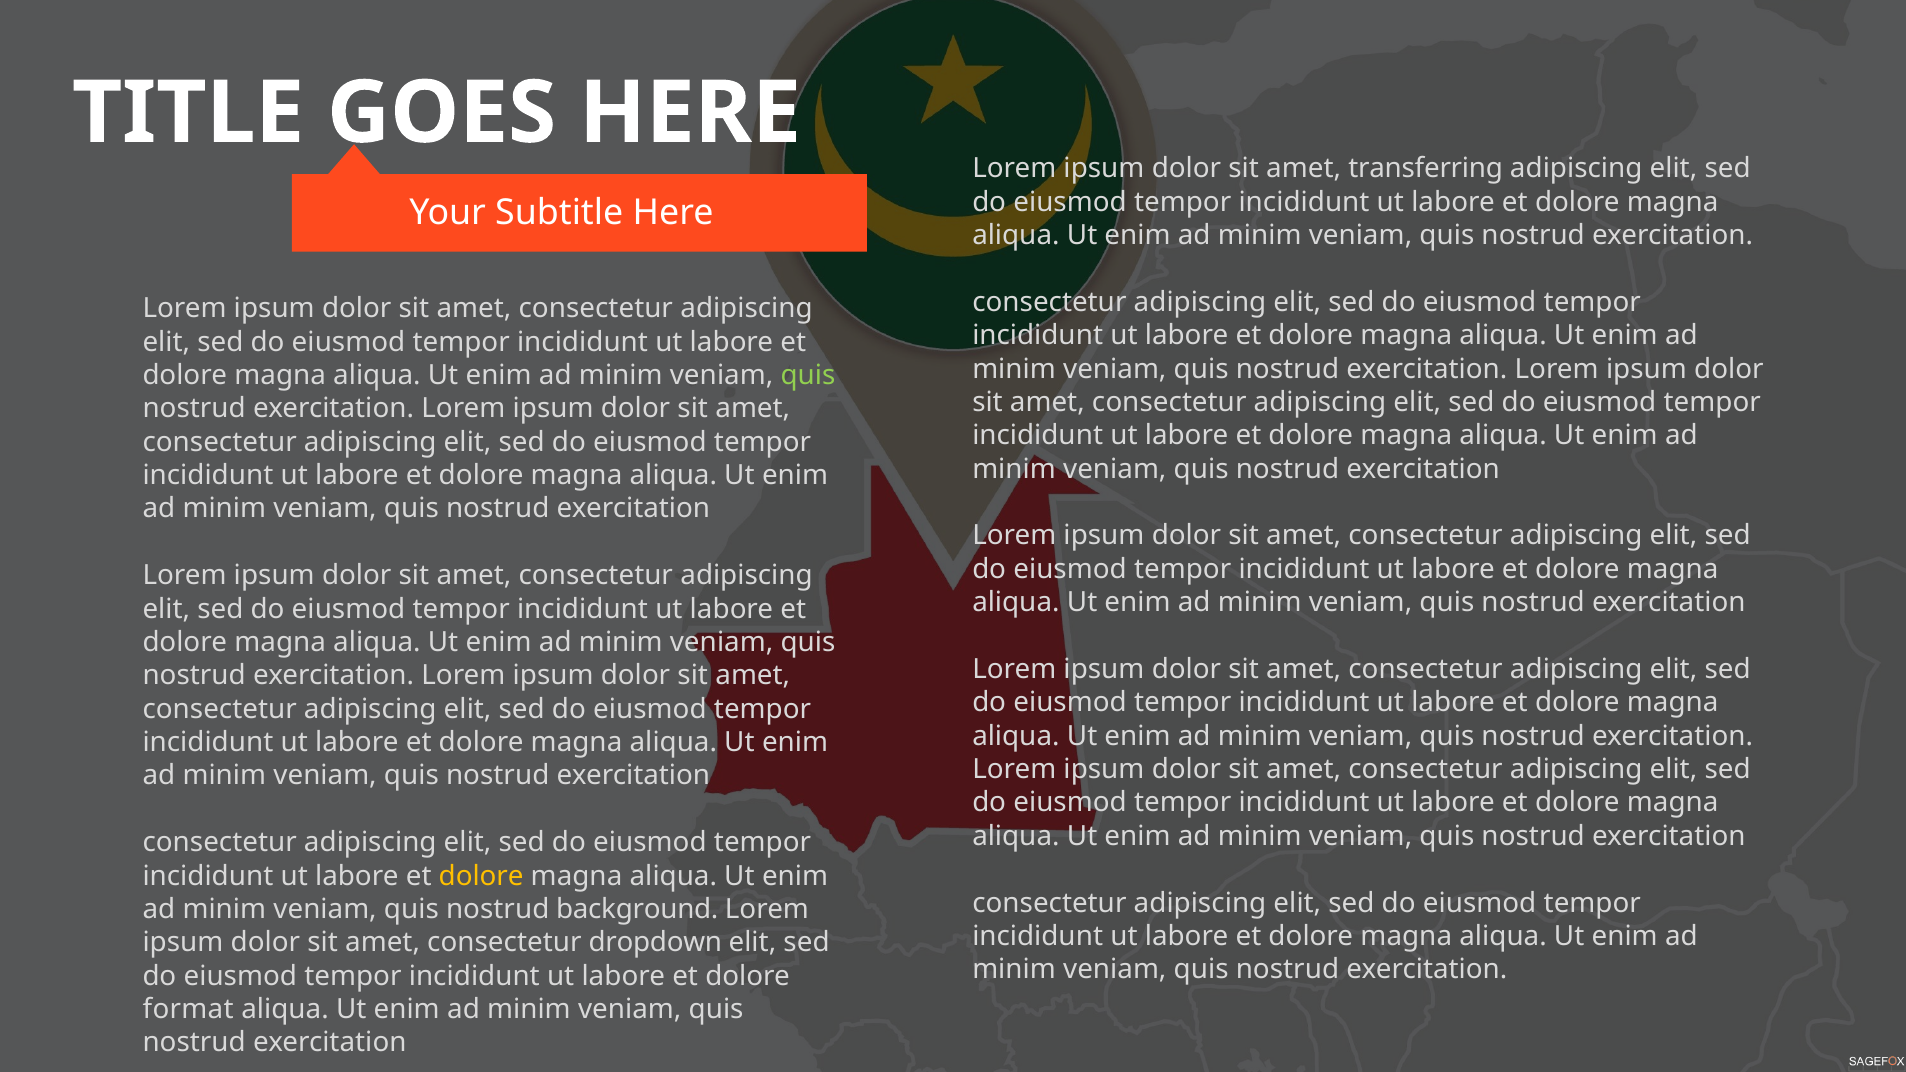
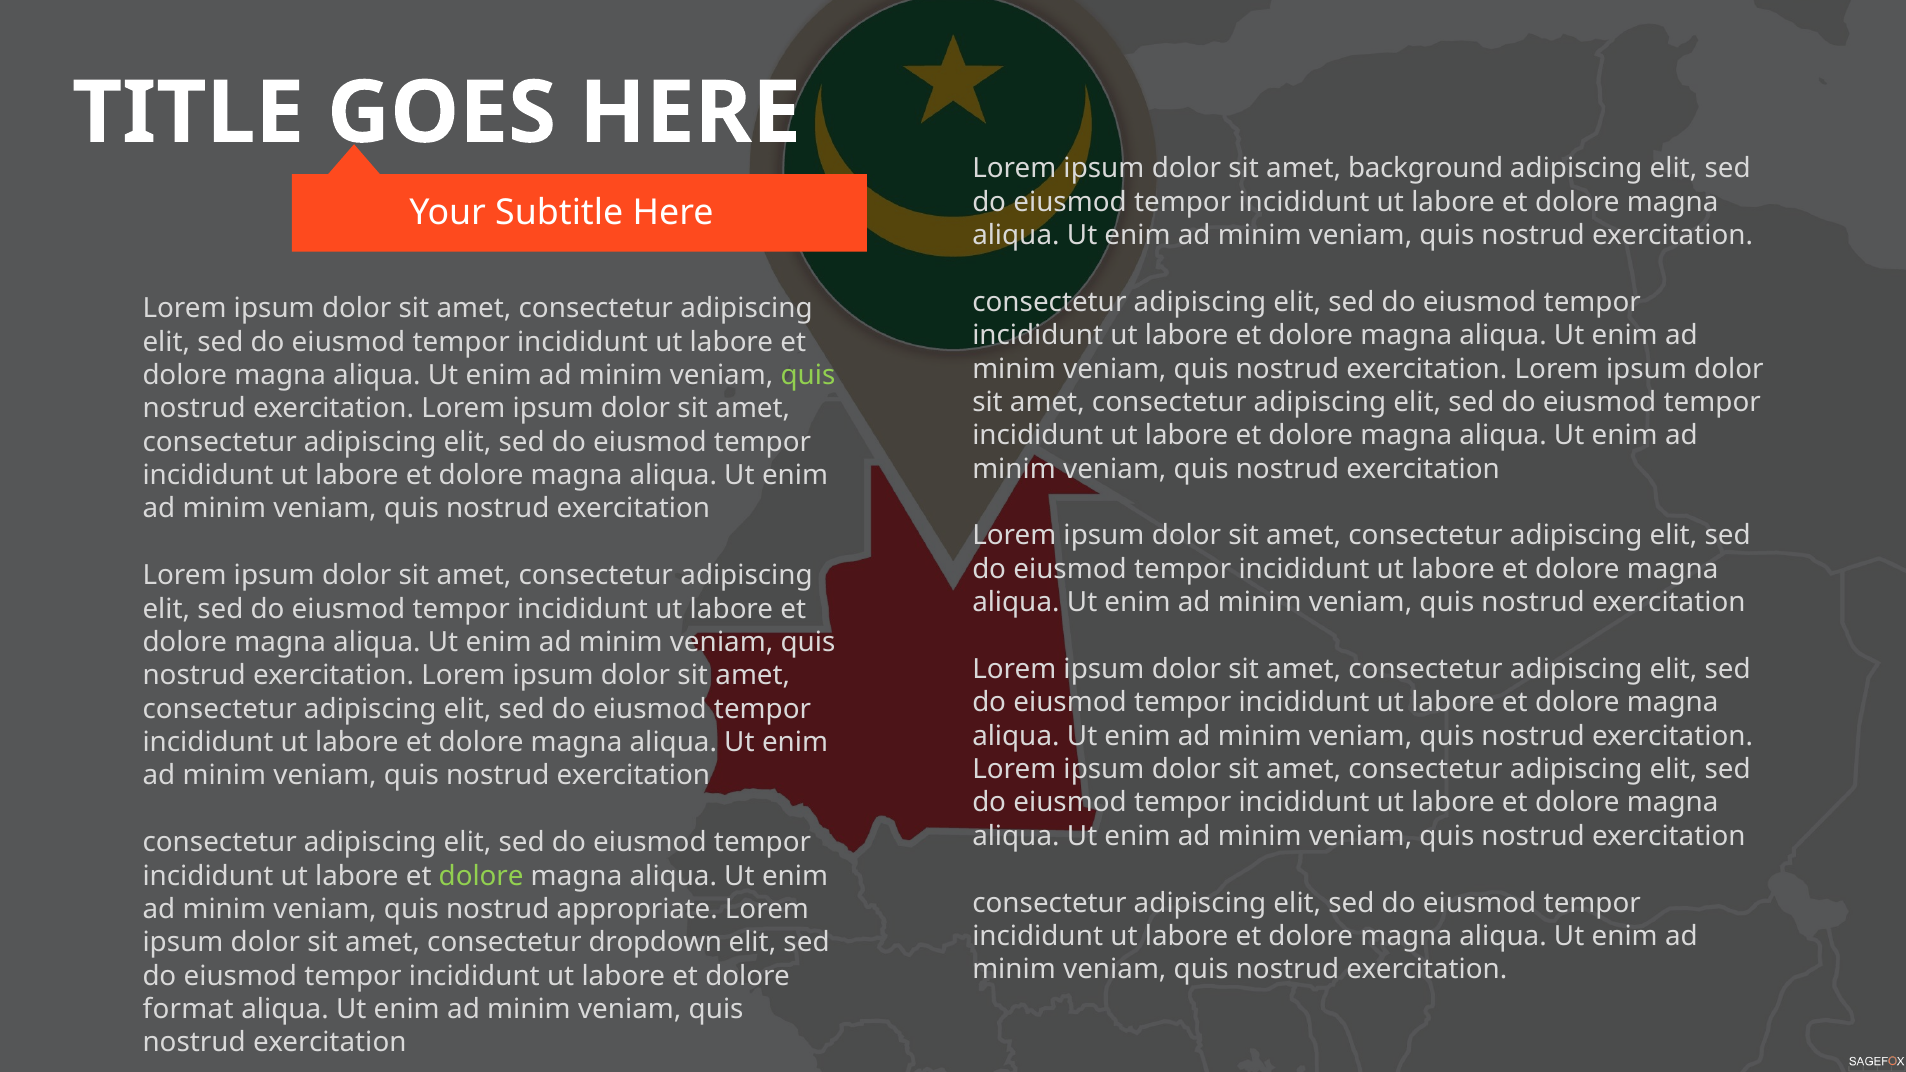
transferring: transferring -> background
dolore at (481, 876) colour: yellow -> light green
background: background -> appropriate
